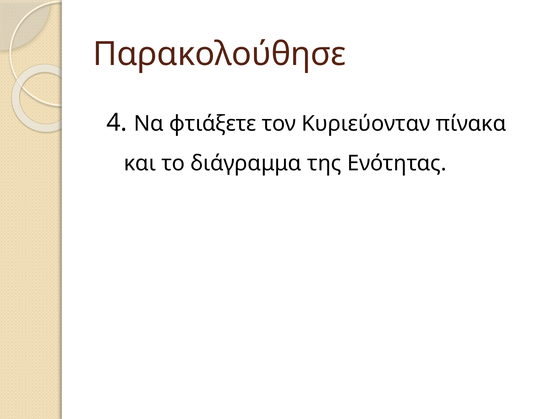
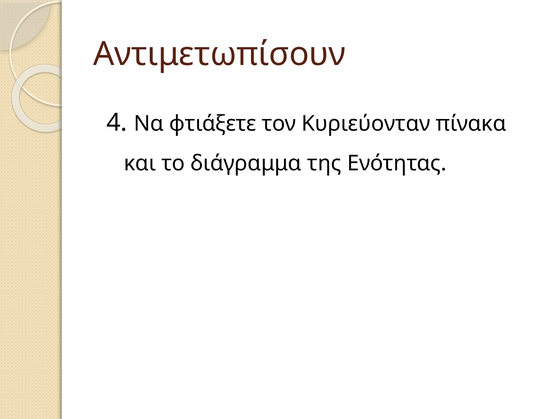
Παρακολούθησε: Παρακολούθησε -> Αντιμετωπίσουν
